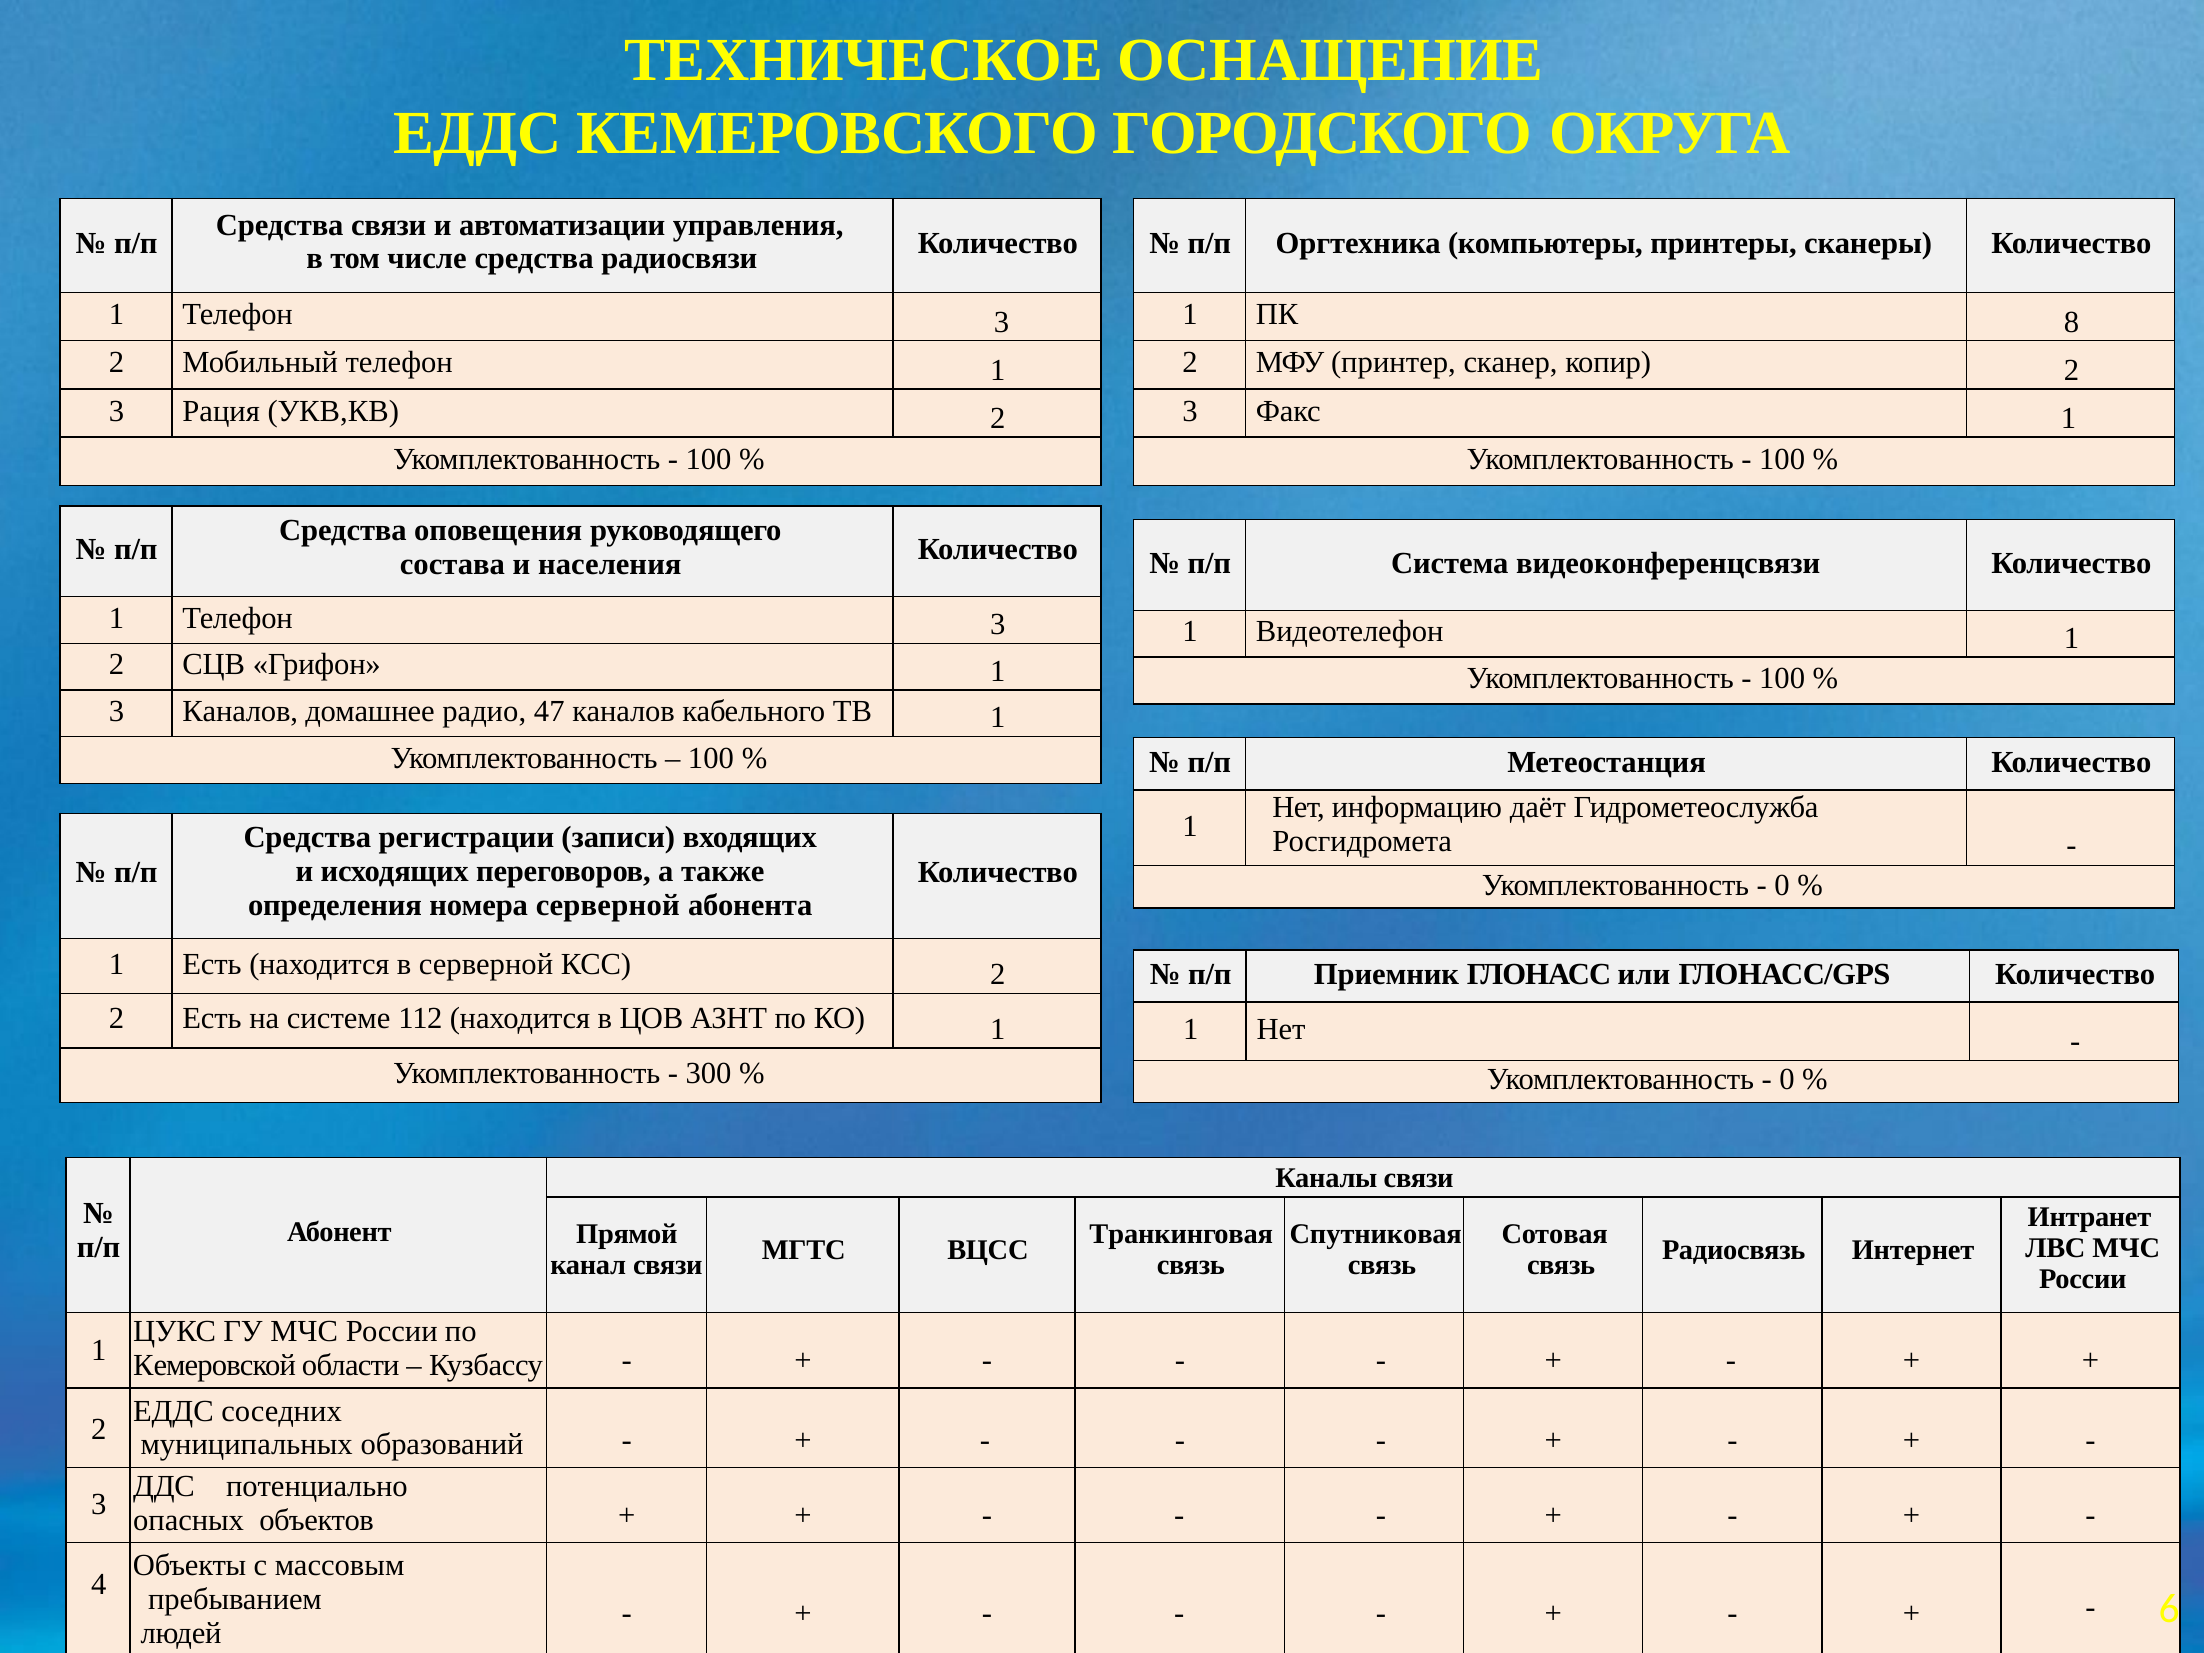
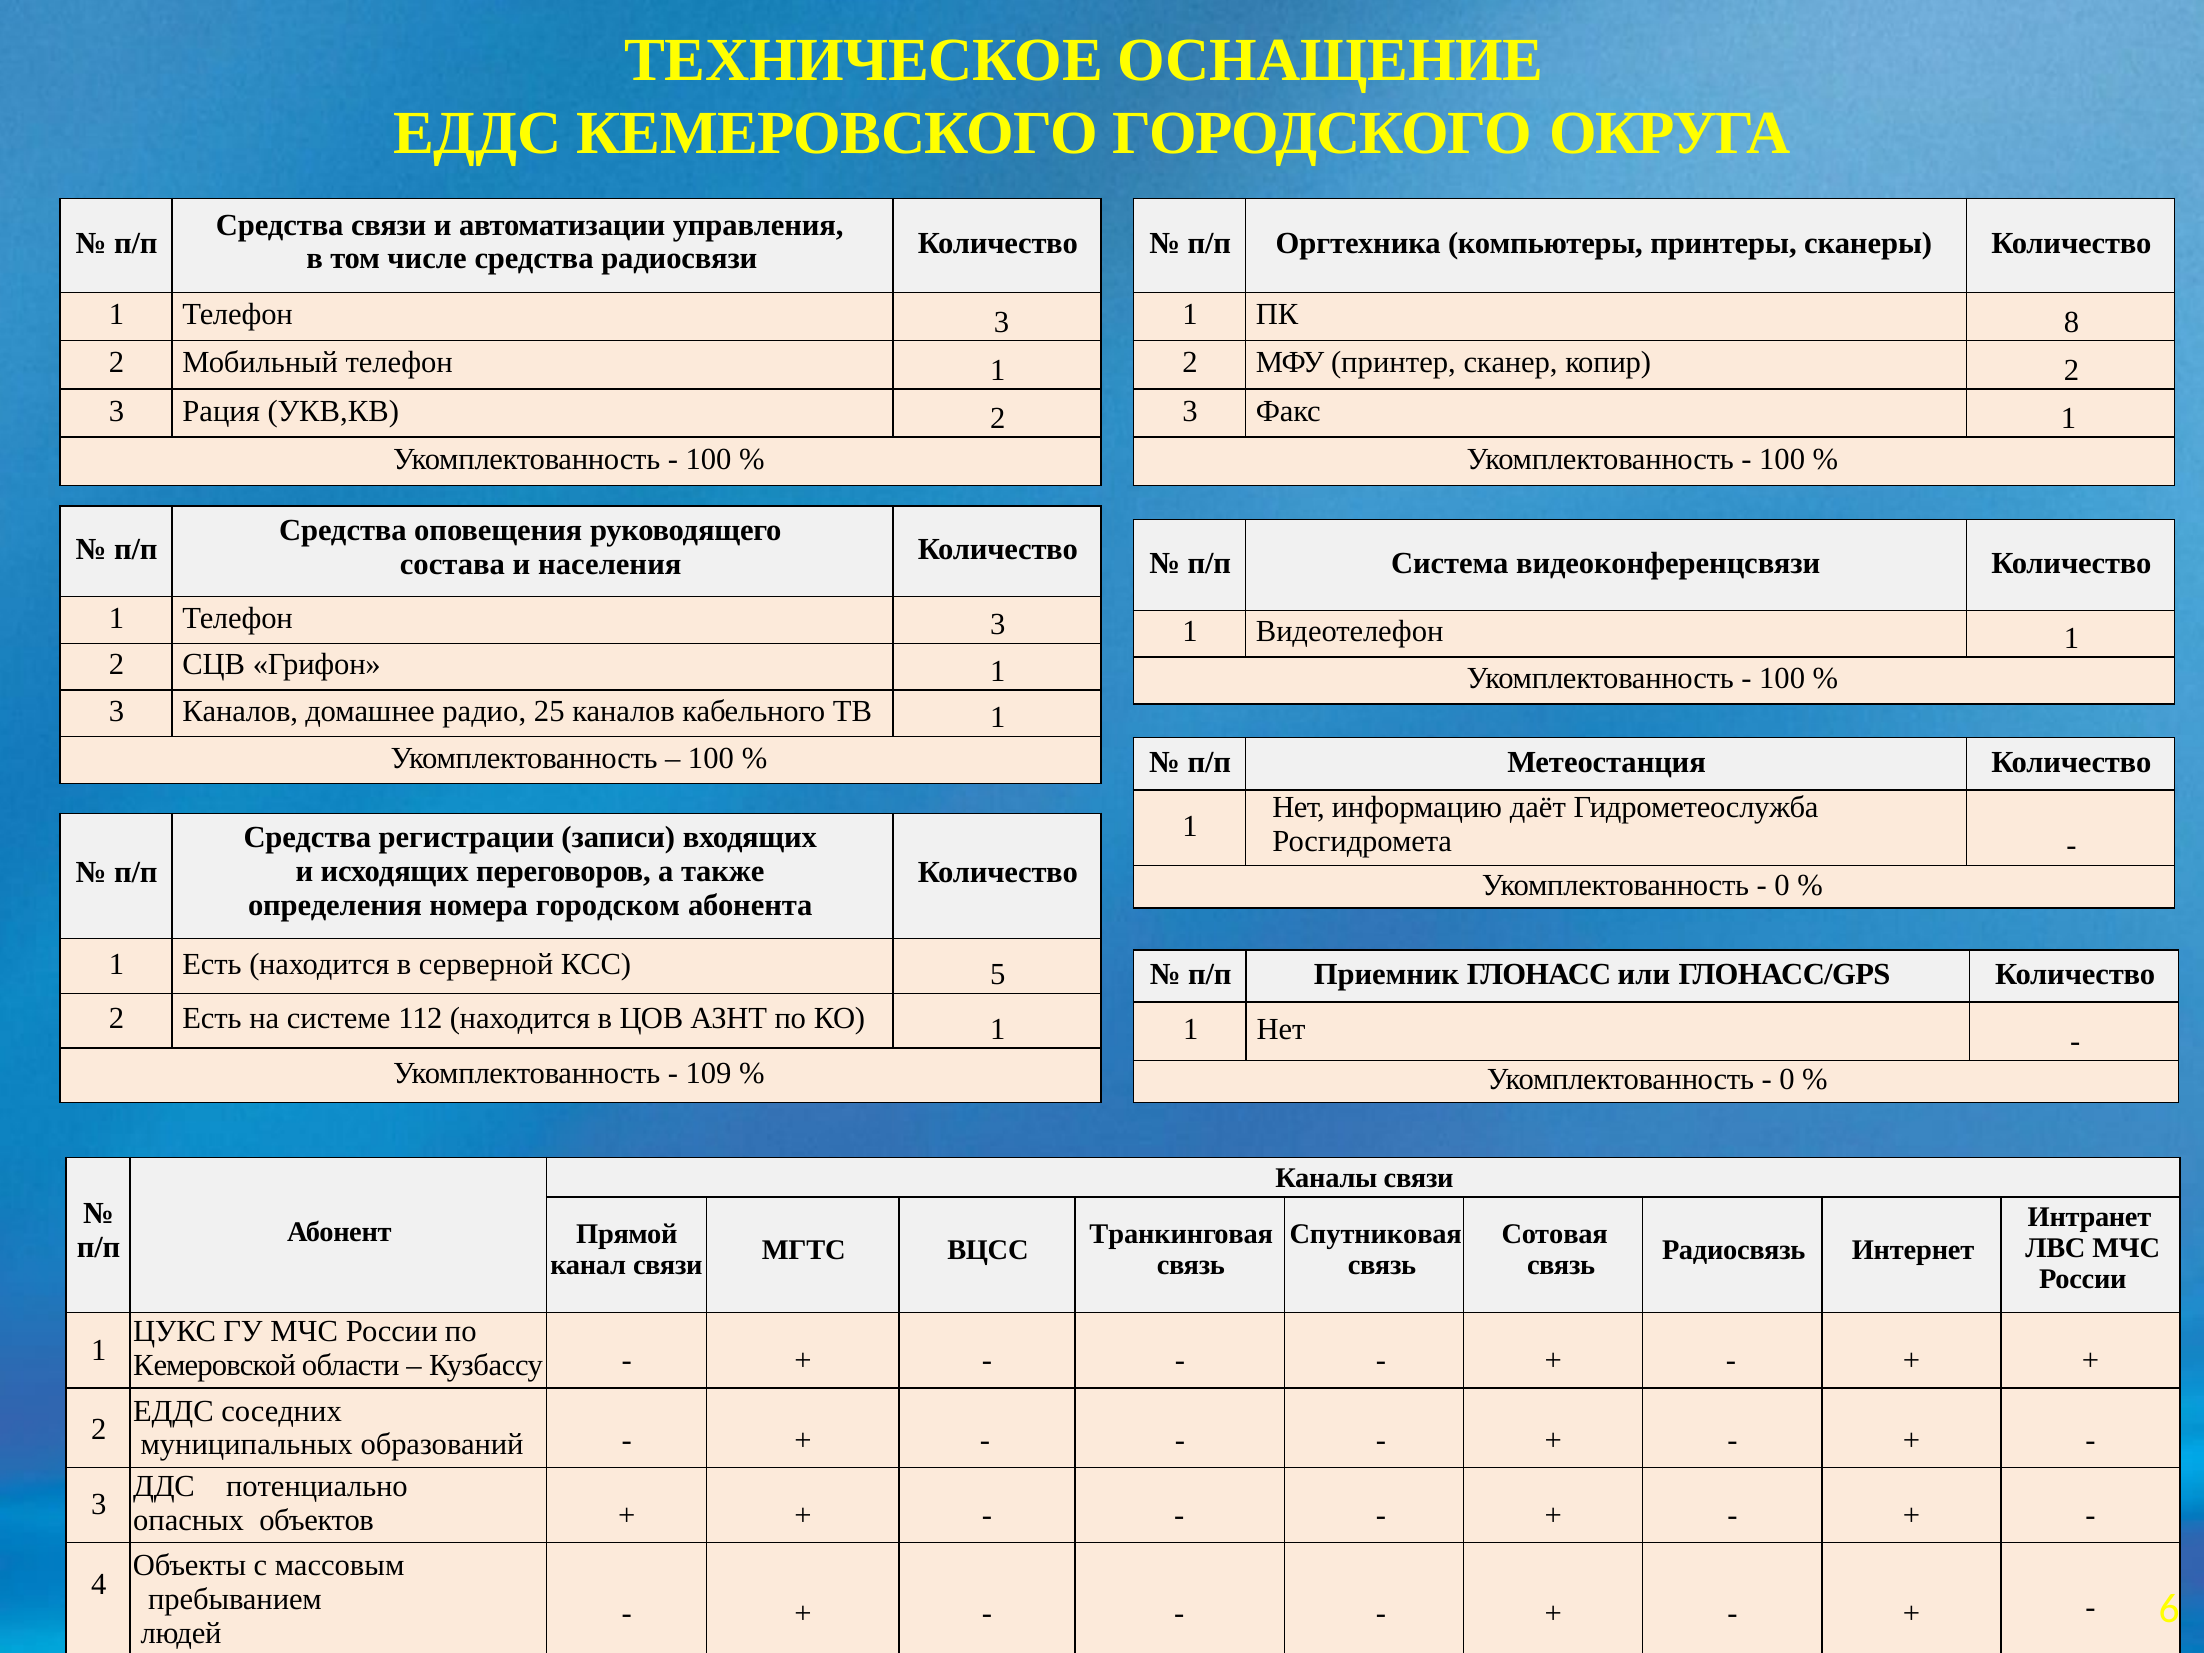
47: 47 -> 25
номера серверной: серверной -> городском
КСС 2: 2 -> 5
300: 300 -> 109
